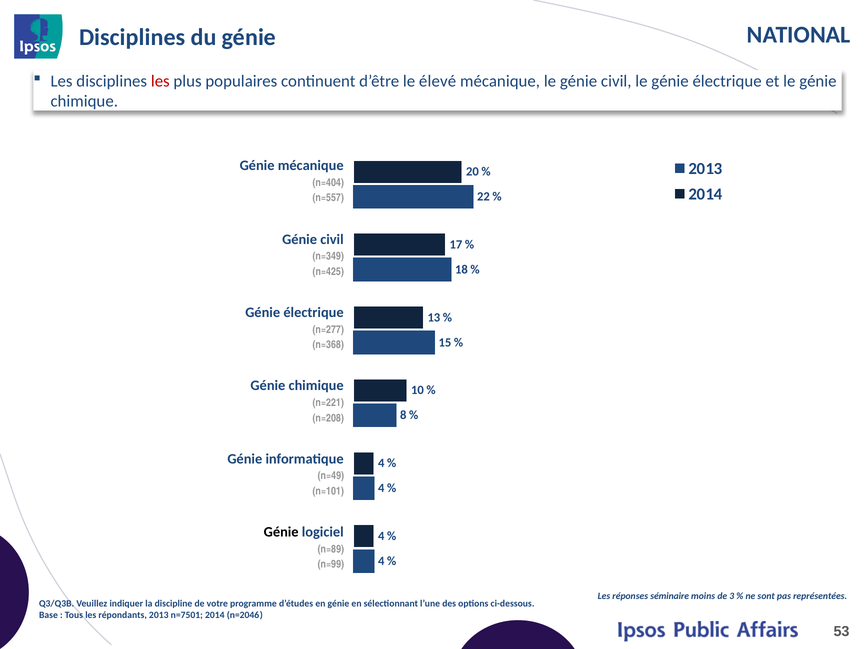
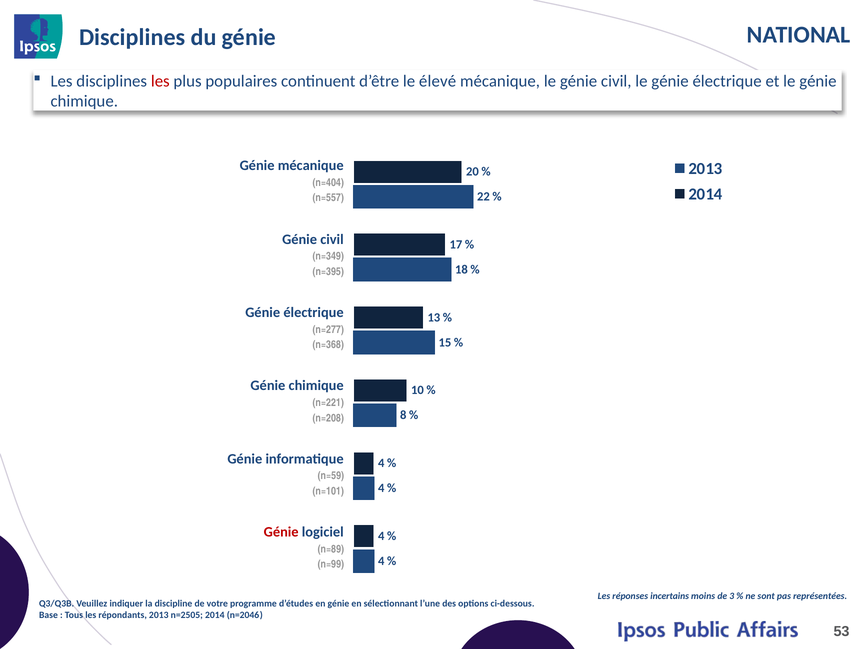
n=425: n=425 -> n=395
n=49: n=49 -> n=59
Génie at (281, 532) colour: black -> red
séminaire: séminaire -> incertains
n=7501: n=7501 -> n=2505
